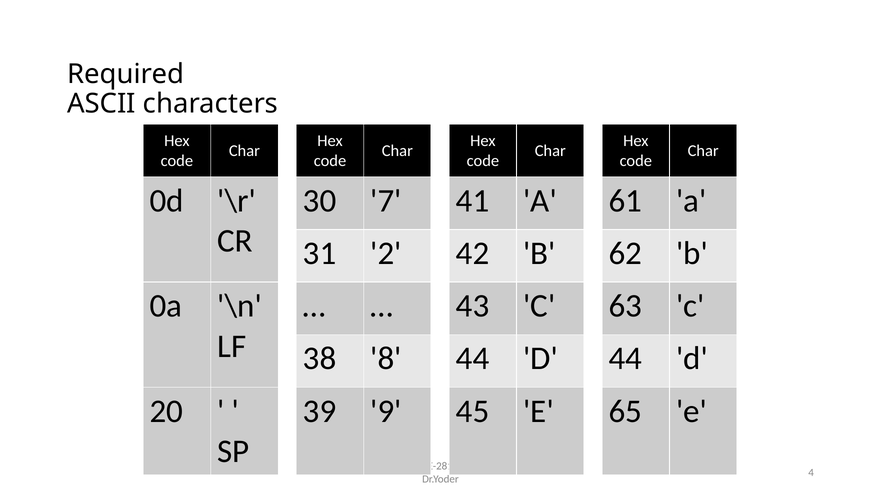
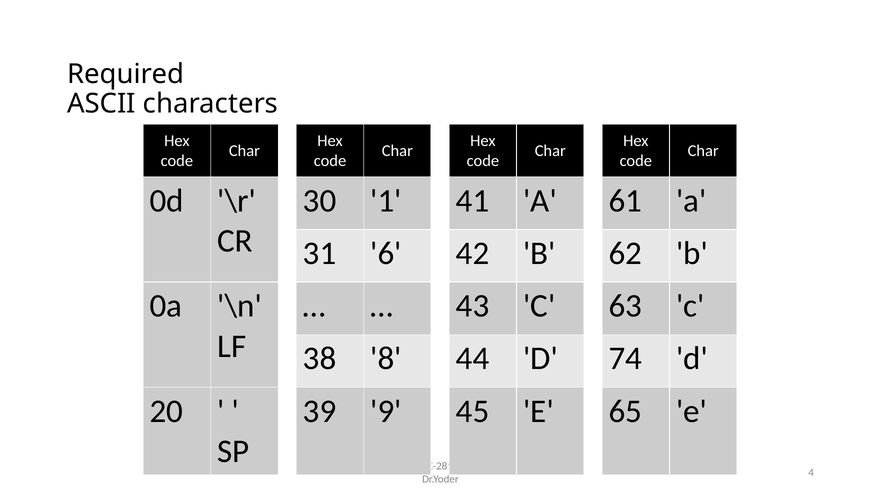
7: 7 -> 1
2: 2 -> 6
D 44: 44 -> 74
